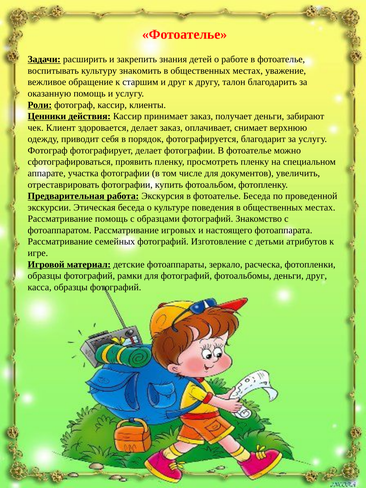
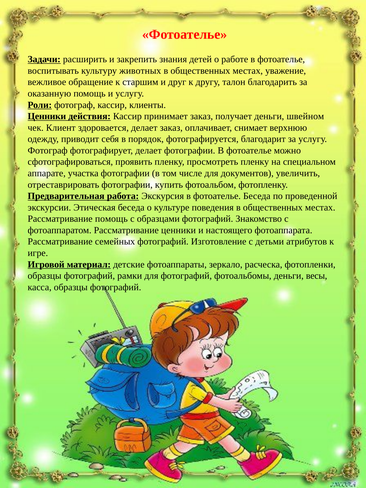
знакомить: знакомить -> животных
забирают: забирают -> швейном
Рассматривание игровых: игровых -> ценники
деньги друг: друг -> весы
